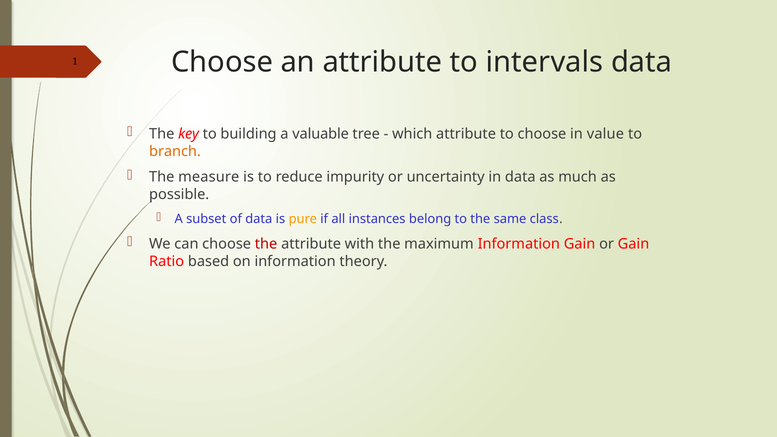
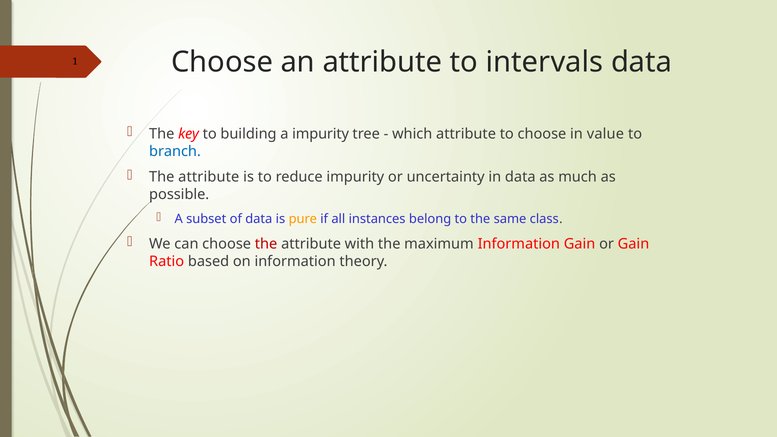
a valuable: valuable -> impurity
branch colour: orange -> blue
measure at (209, 177): measure -> attribute
